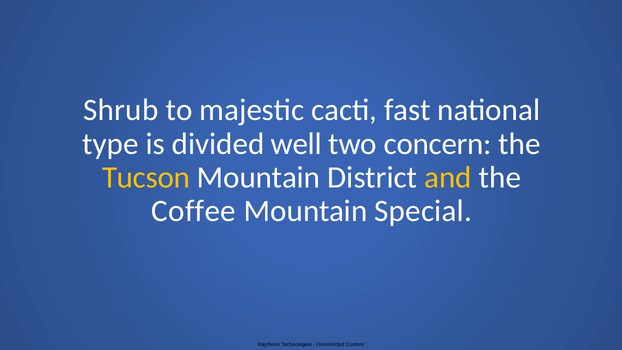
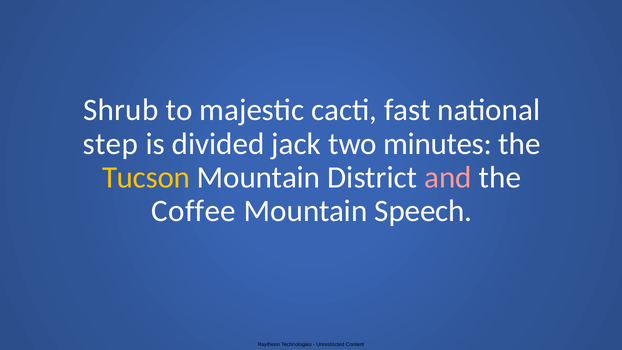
type: type -> step
well: well -> jack
concern: concern -> minutes
and colour: yellow -> pink
Special: Special -> Speech
